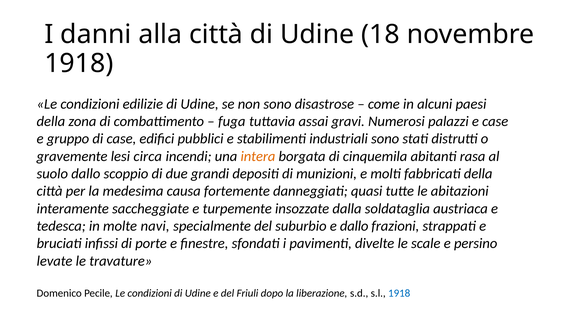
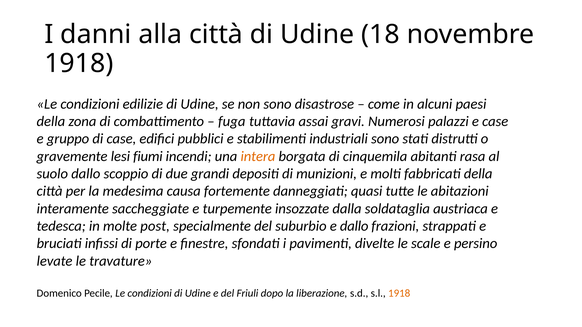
circa: circa -> fiumi
navi: navi -> post
1918 at (399, 294) colour: blue -> orange
